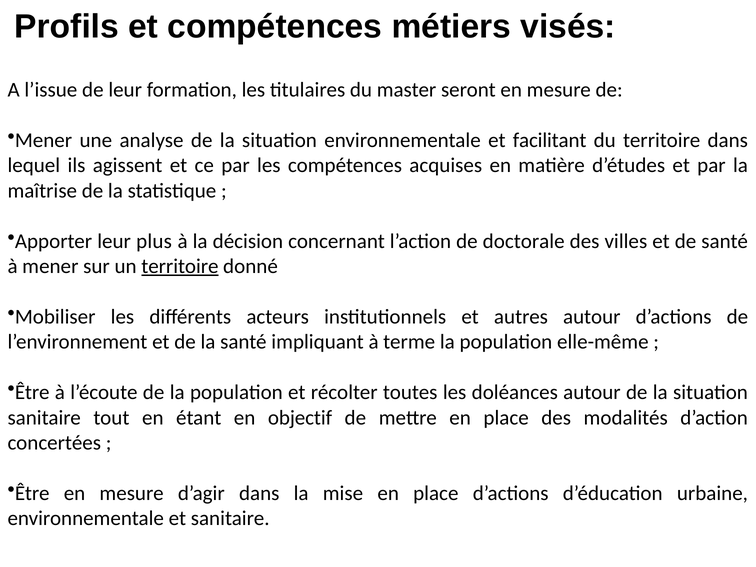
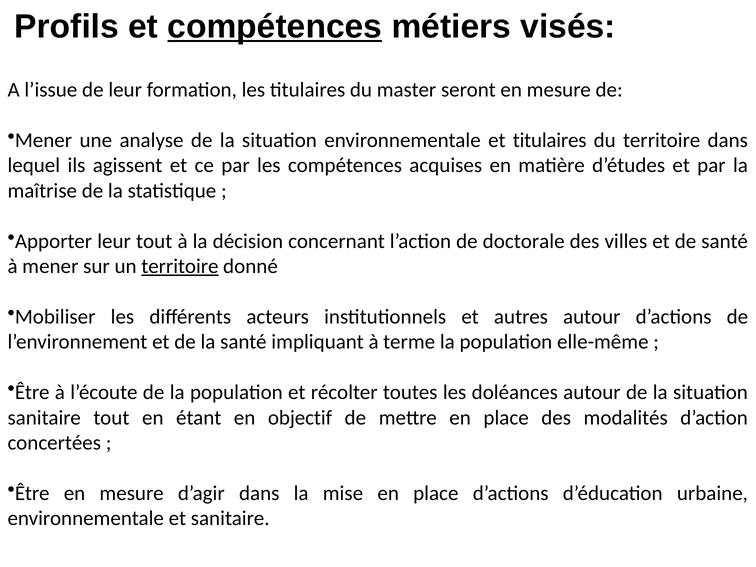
compétences at (275, 27) underline: none -> present
et facilitant: facilitant -> titulaires
leur plus: plus -> tout
